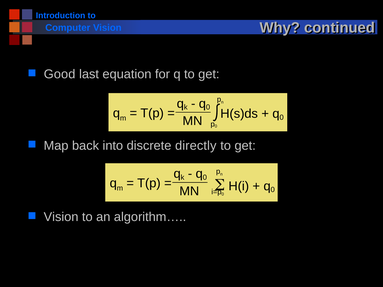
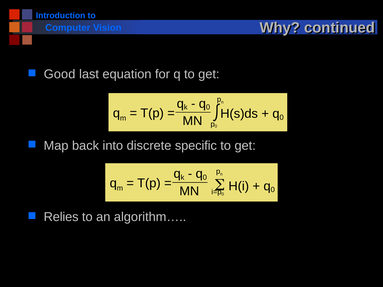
directly: directly -> specific
Vision at (61, 217): Vision -> Relies
